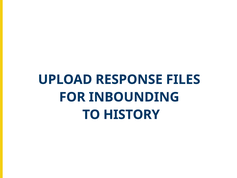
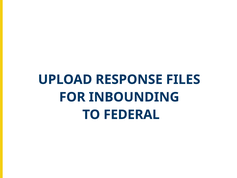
HISTORY: HISTORY -> FEDERAL
